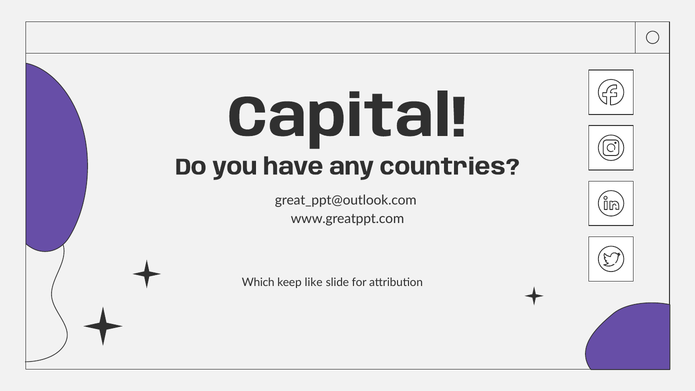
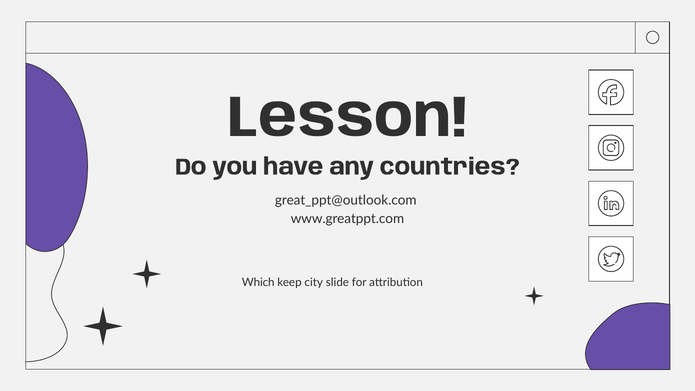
Capital: Capital -> Lesson
like: like -> city
